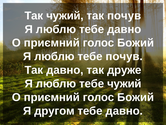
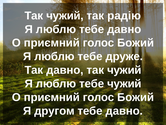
так почув: почув -> радію
тебе почув: почув -> друже
давно так друже: друже -> чужий
